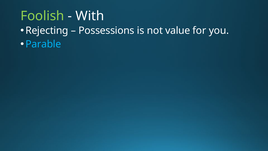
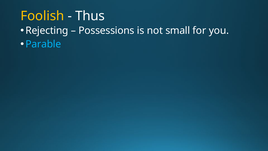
Foolish colour: light green -> yellow
With: With -> Thus
value: value -> small
